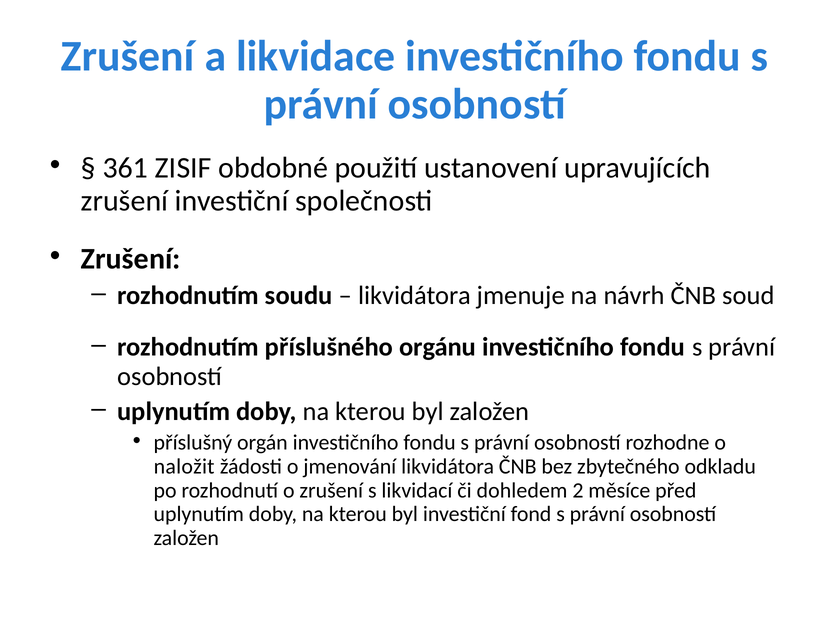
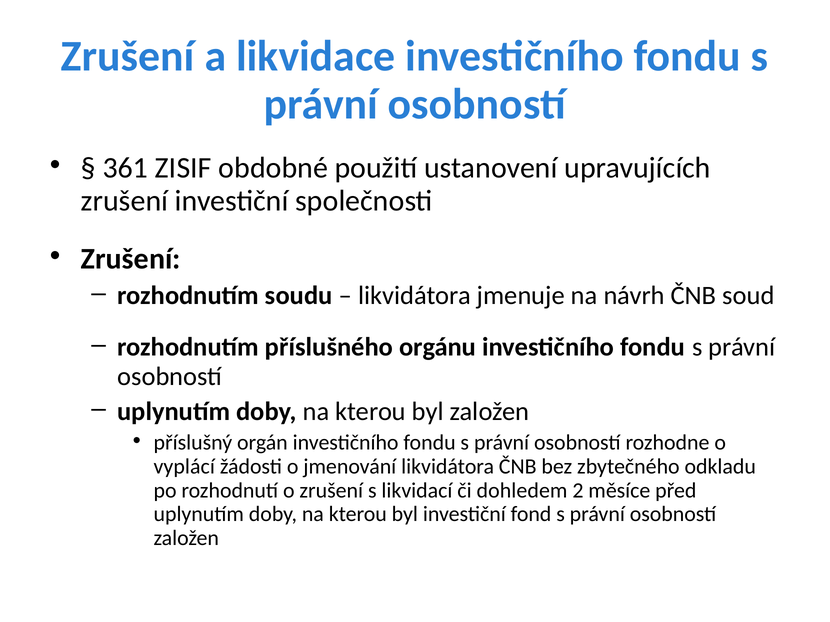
naložit: naložit -> vyplácí
